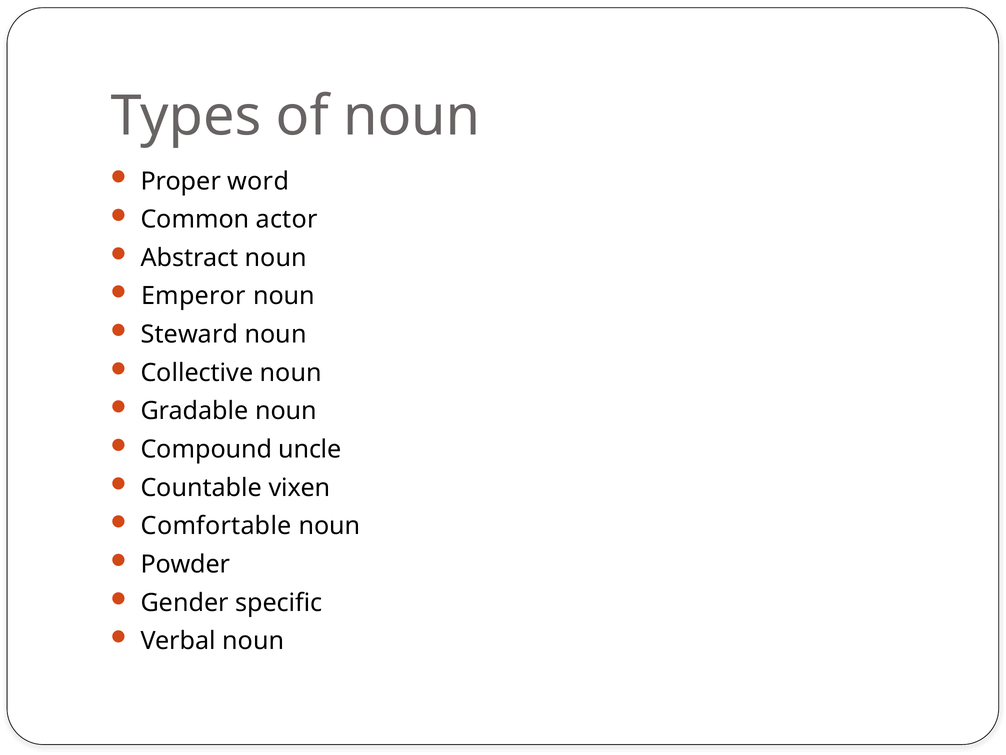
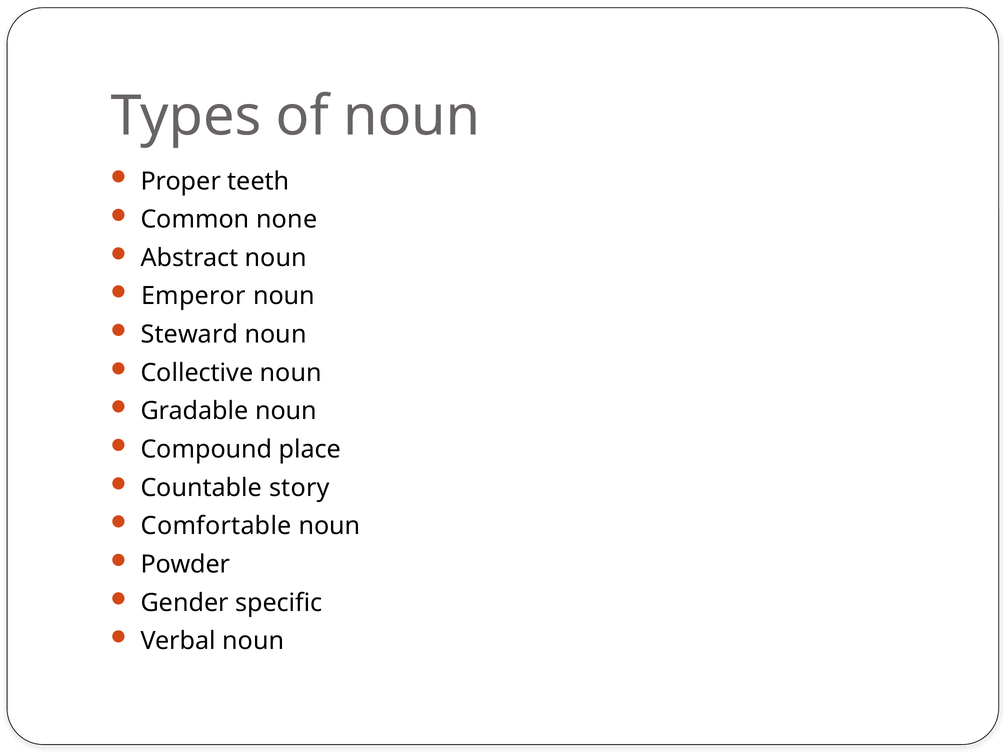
word: word -> teeth
actor: actor -> none
uncle: uncle -> place
vixen: vixen -> story
